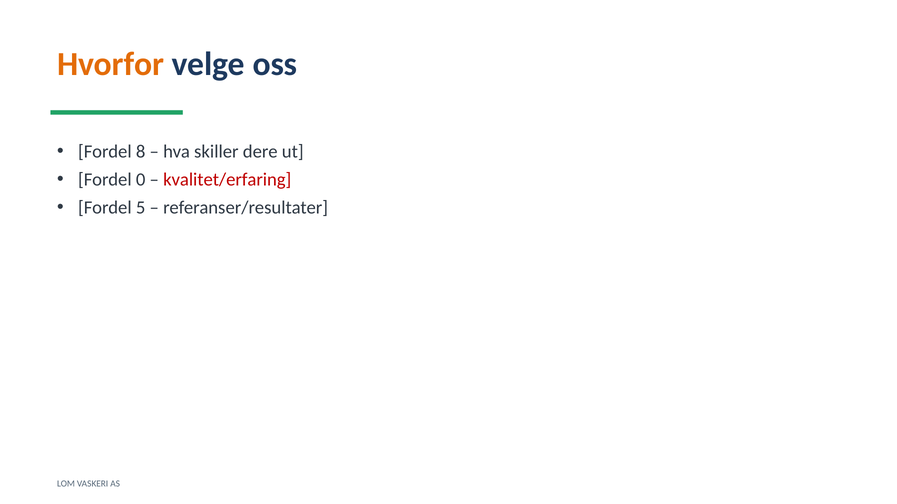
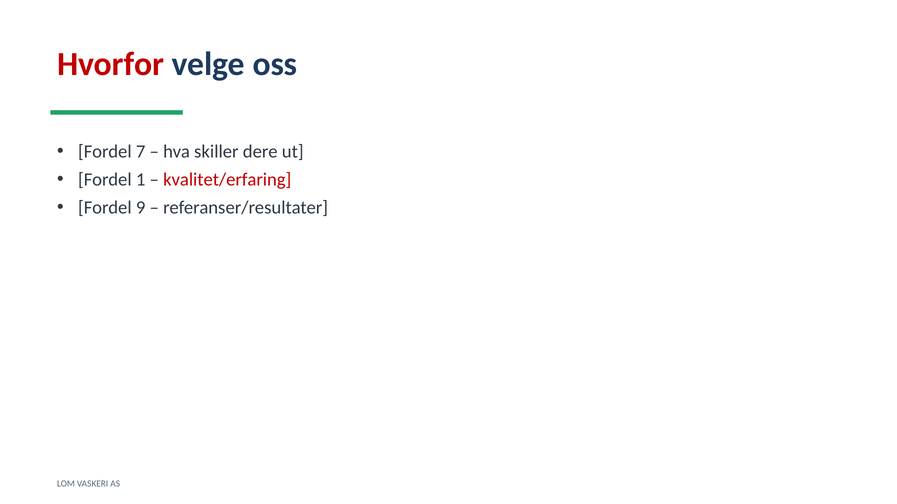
Hvorfor colour: orange -> red
8: 8 -> 7
0: 0 -> 1
5: 5 -> 9
